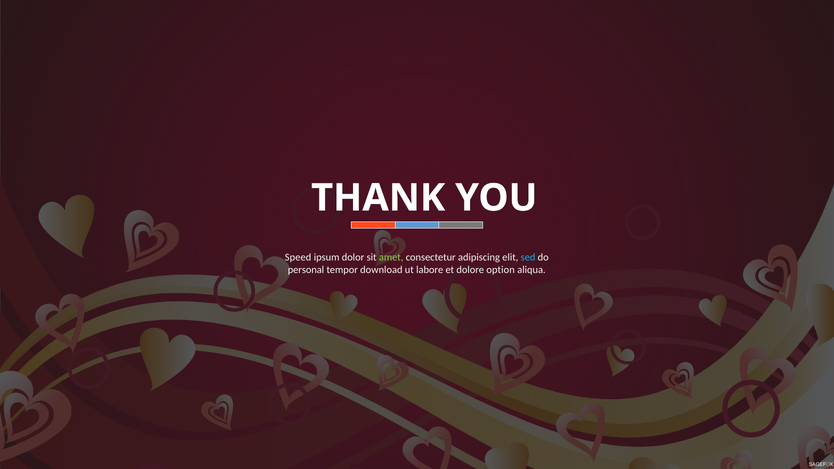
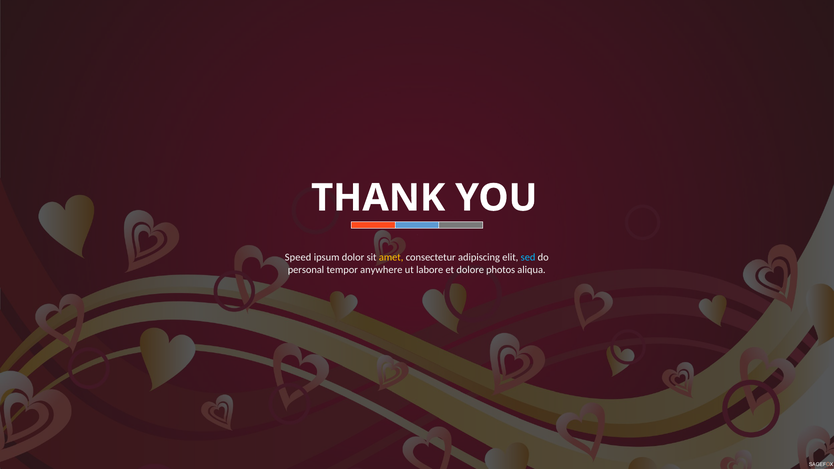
amet colour: light green -> yellow
download: download -> anywhere
option: option -> photos
